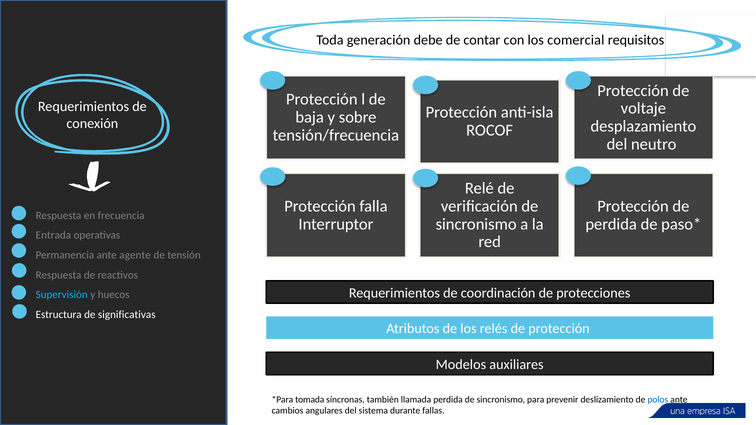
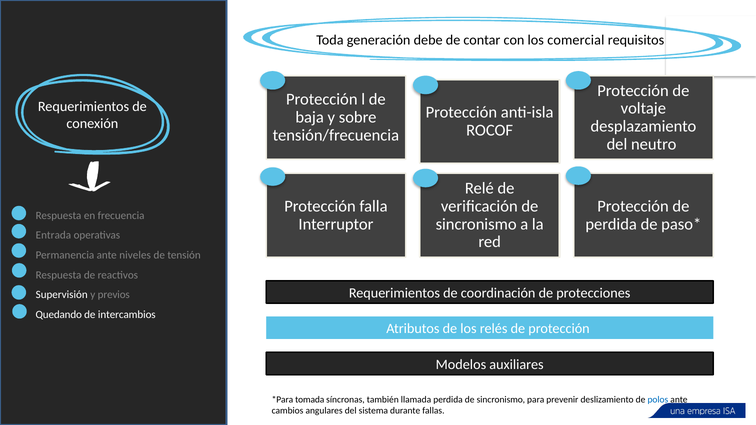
agente: agente -> niveles
Supervisión colour: light blue -> white
huecos: huecos -> previos
Estructura: Estructura -> Quedando
significativas: significativas -> intercambios
